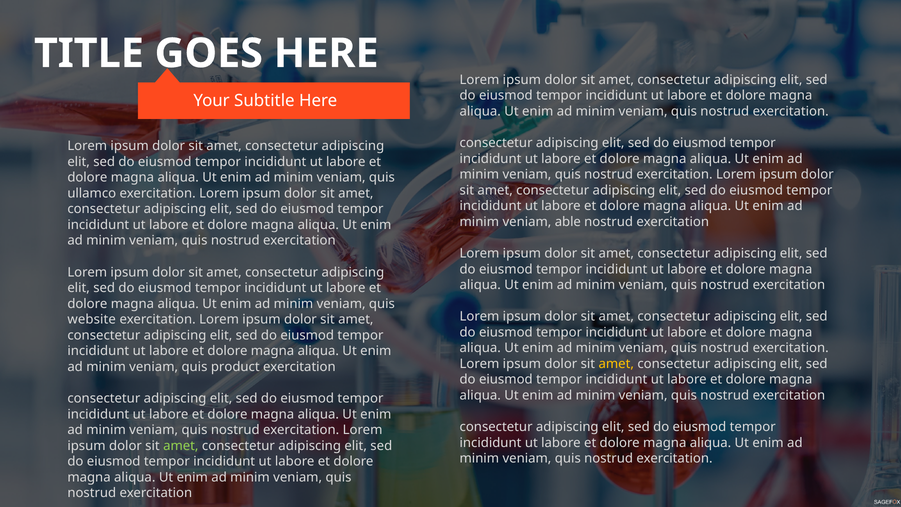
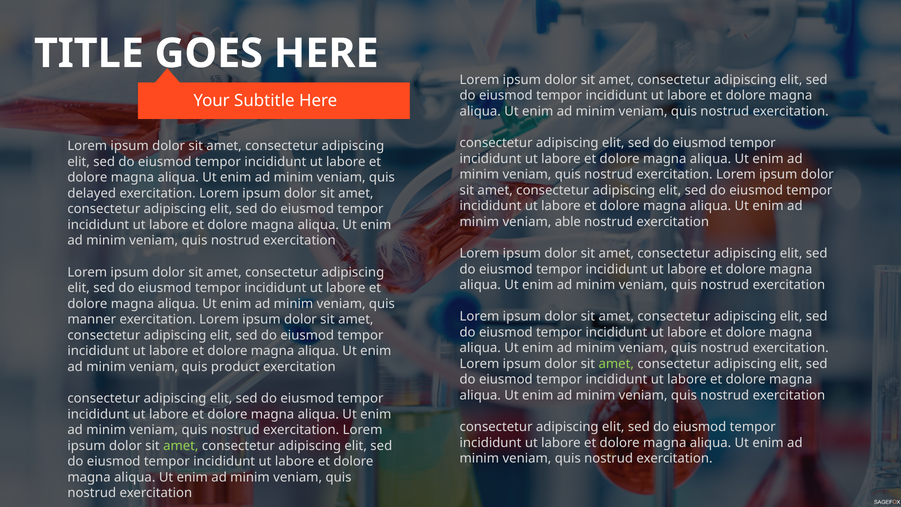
ullamco: ullamco -> delayed
website: website -> manner
amet at (616, 364) colour: yellow -> light green
